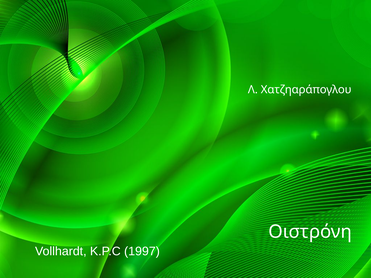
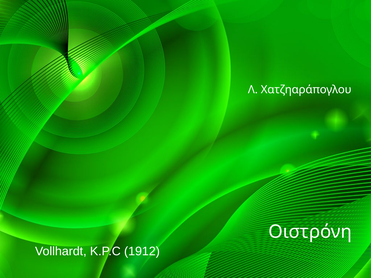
1997: 1997 -> 1912
